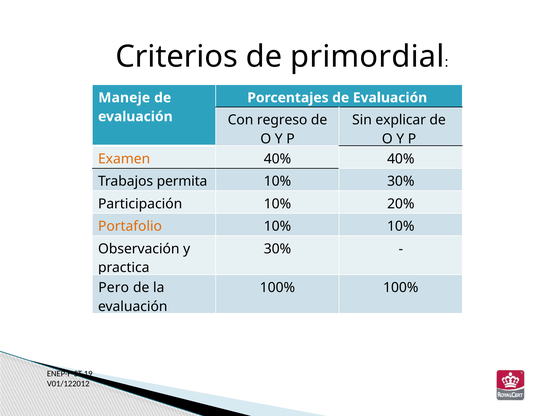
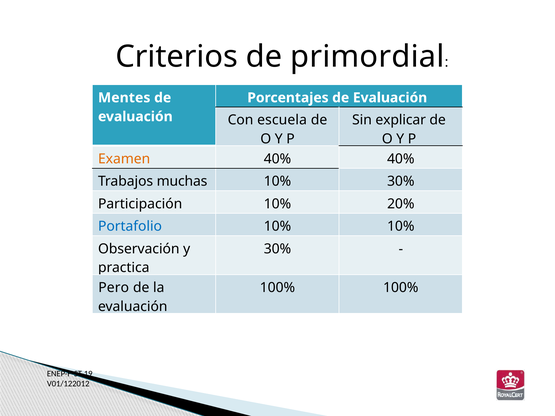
Maneje: Maneje -> Mentes
regreso: regreso -> escuela
permita: permita -> muchas
Portafolio colour: orange -> blue
